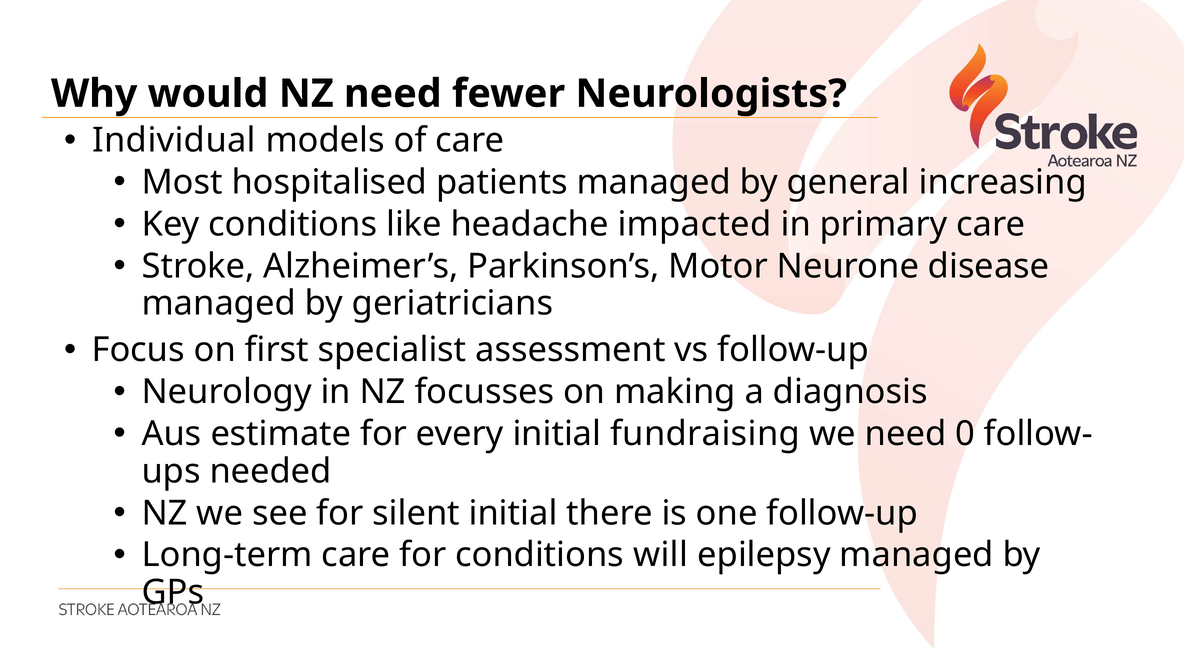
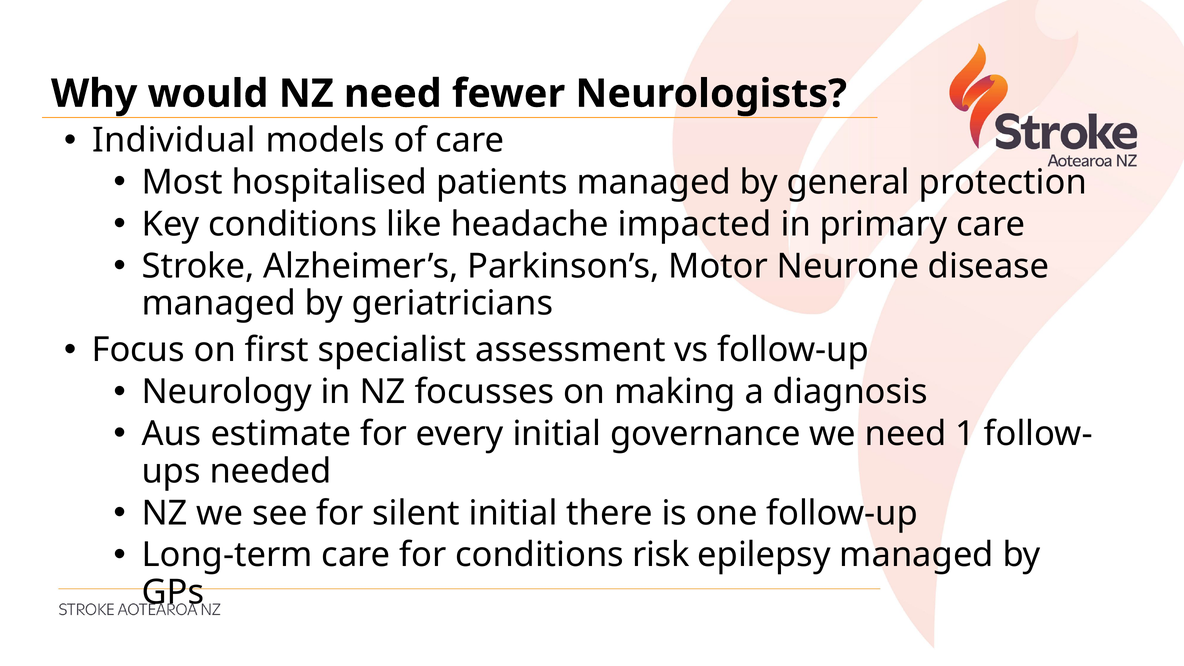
increasing: increasing -> protection
fundraising: fundraising -> governance
0: 0 -> 1
will: will -> risk
